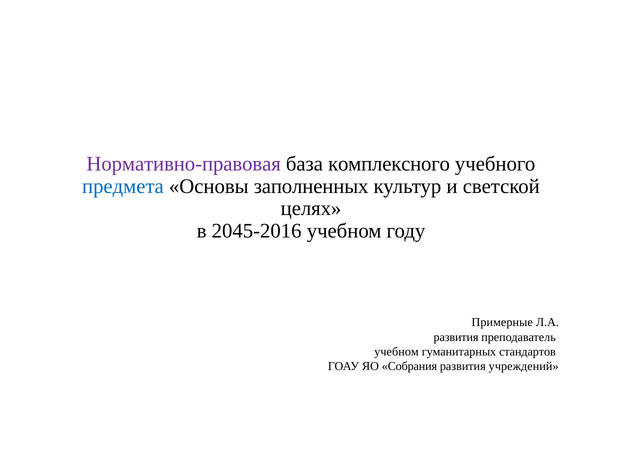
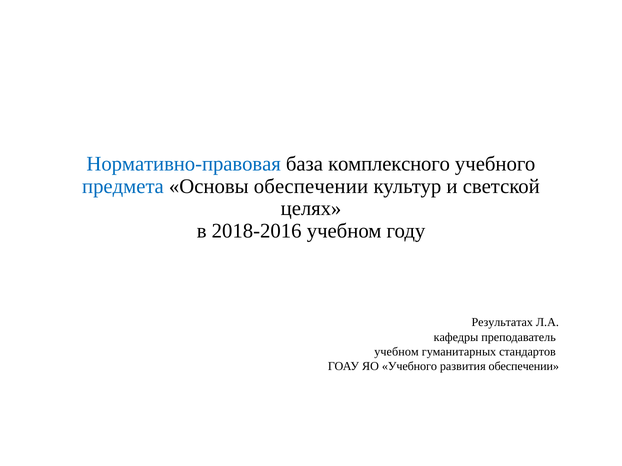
Нормативно-правовая colour: purple -> blue
Основы заполненных: заполненных -> обеспечении
2045-2016: 2045-2016 -> 2018-2016
Примерные: Примерные -> Результатах
развития at (456, 337): развития -> кафедры
ЯО Собрания: Собрания -> Учебного
развития учреждений: учреждений -> обеспечении
